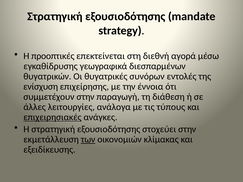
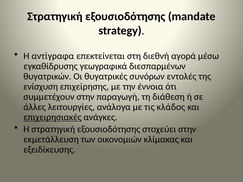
προοπτικές: προοπτικές -> αντίγραφα
τύπους: τύπους -> κλάδος
των underline: present -> none
